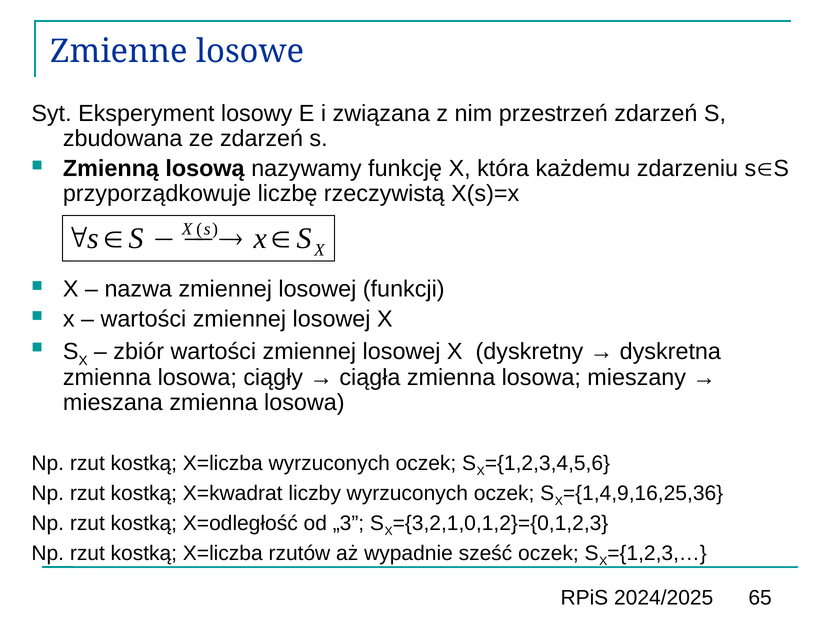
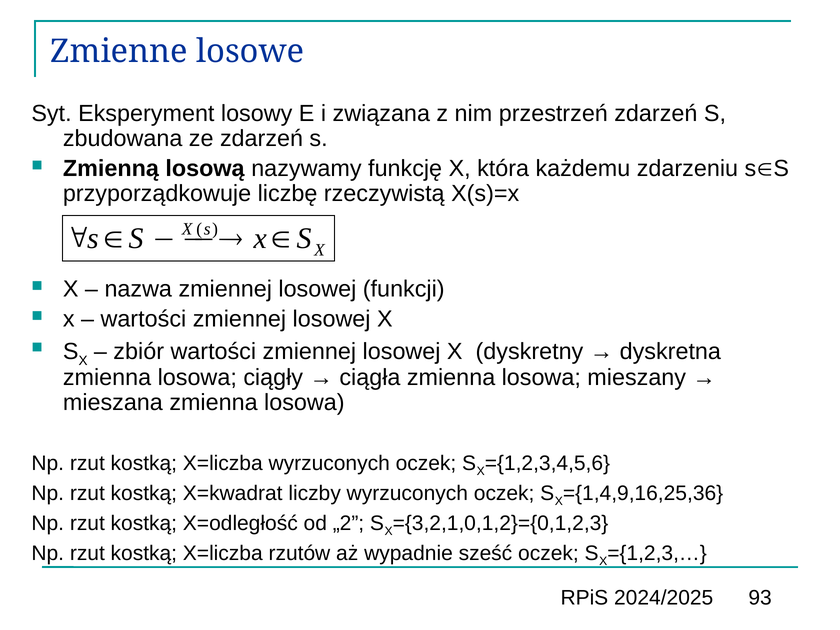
„3: „3 -> „2
65: 65 -> 93
